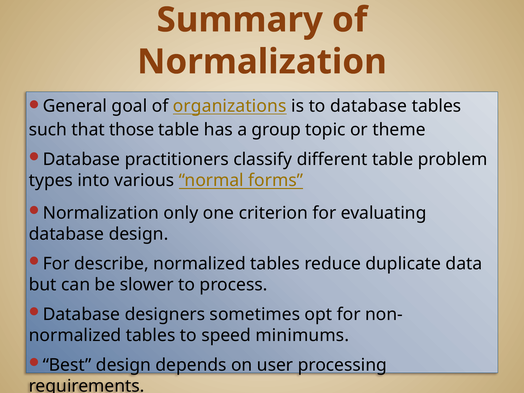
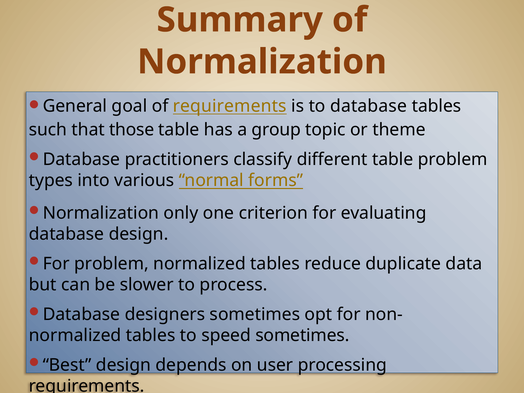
of organizations: organizations -> requirements
For describe: describe -> problem
speed minimums: minimums -> sometimes
